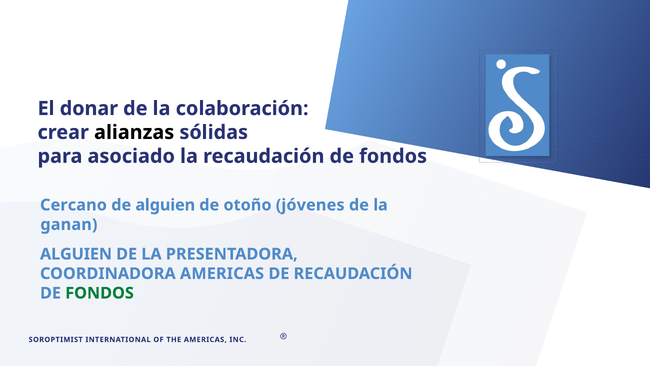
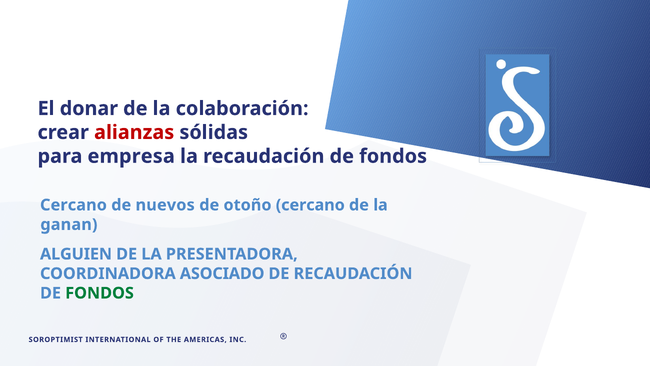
alianzas colour: black -> red
asociado: asociado -> empresa
de alguien: alguien -> nuevos
otoño jóvenes: jóvenes -> cercano
COORDINADORA AMERICAS: AMERICAS -> ASOCIADO
